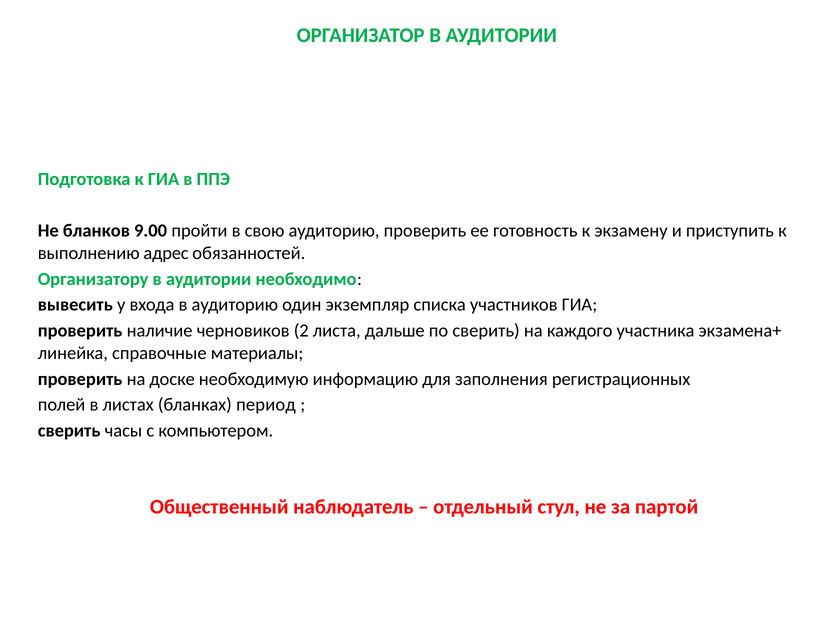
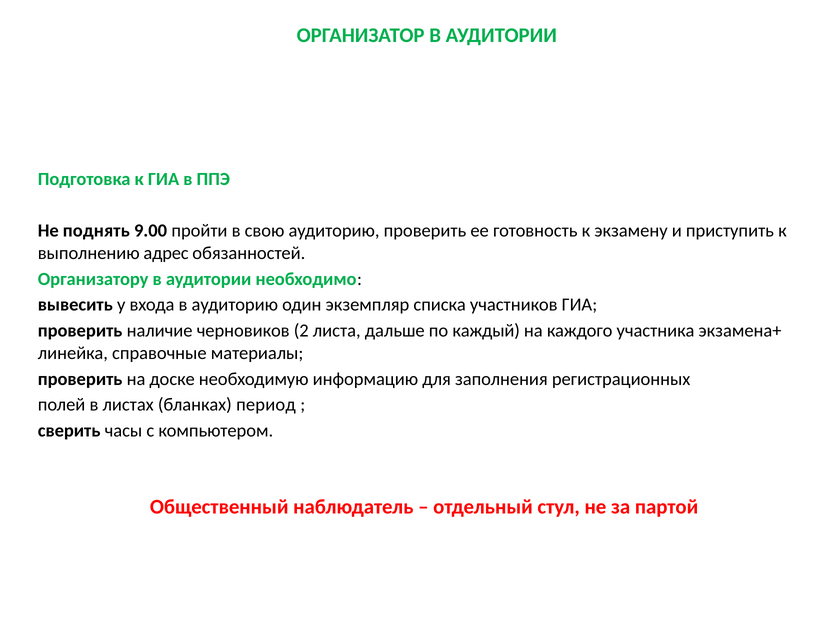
бланков: бланков -> поднять
по сверить: сверить -> каждый
